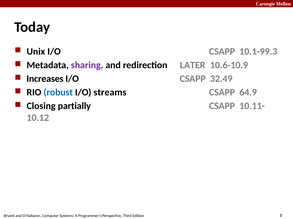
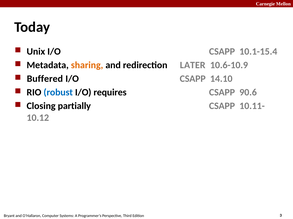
10.1-99.3: 10.1-99.3 -> 10.1-15.4
sharing colour: purple -> orange
Increases: Increases -> Buffered
32.49: 32.49 -> 14.10
streams: streams -> requires
64.9: 64.9 -> 90.6
